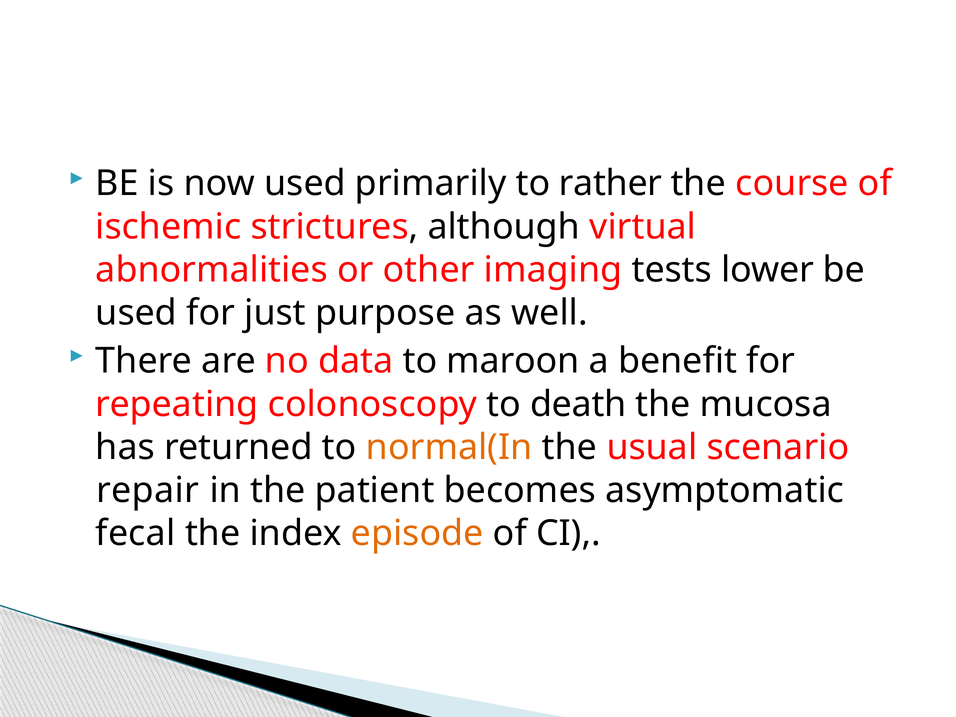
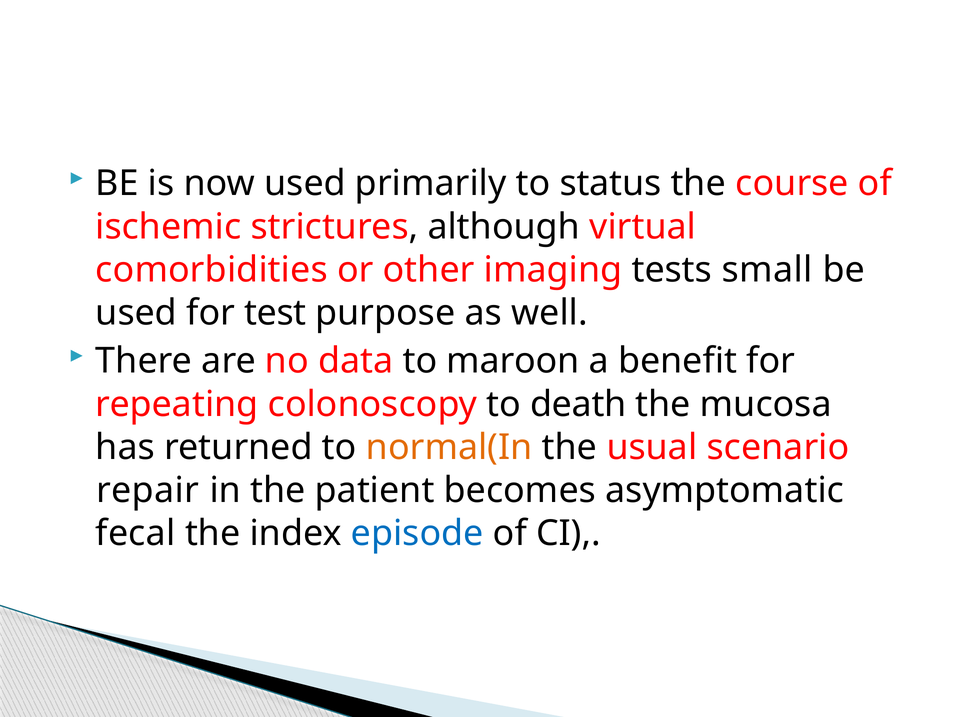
rather: rather -> status
abnormalities: abnormalities -> comorbidities
lower: lower -> small
just: just -> test
episode colour: orange -> blue
